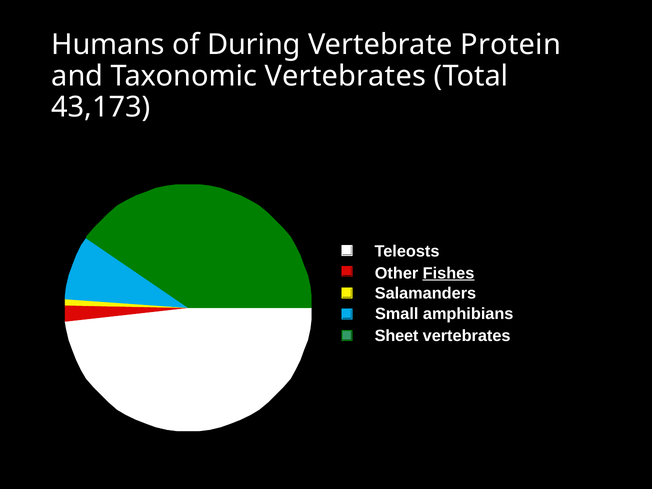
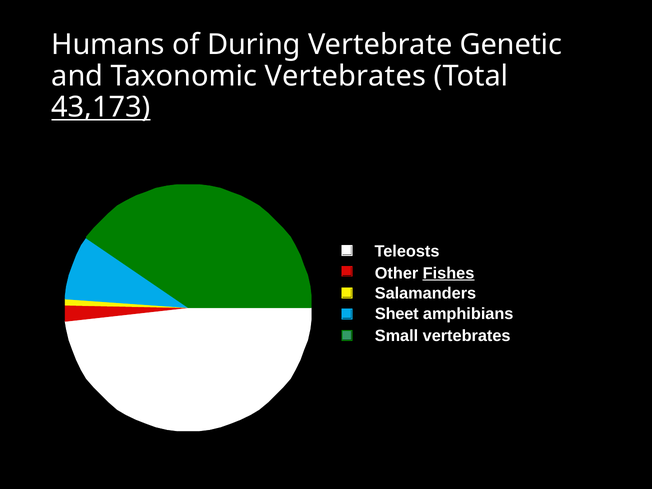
Protein: Protein -> Genetic
43,173 underline: none -> present
Small: Small -> Sheet
Sheet: Sheet -> Small
